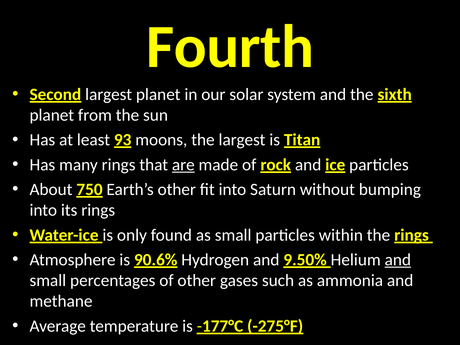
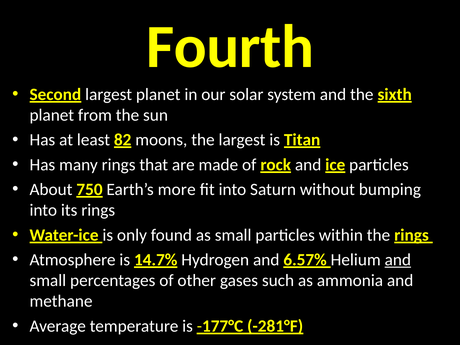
93: 93 -> 82
are underline: present -> none
Earth’s other: other -> more
90.6%: 90.6% -> 14.7%
9.50%: 9.50% -> 6.57%
-275°F: -275°F -> -281°F
